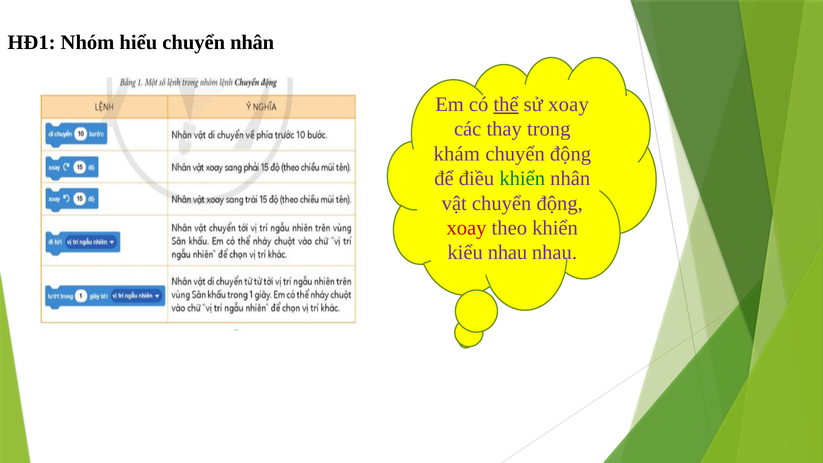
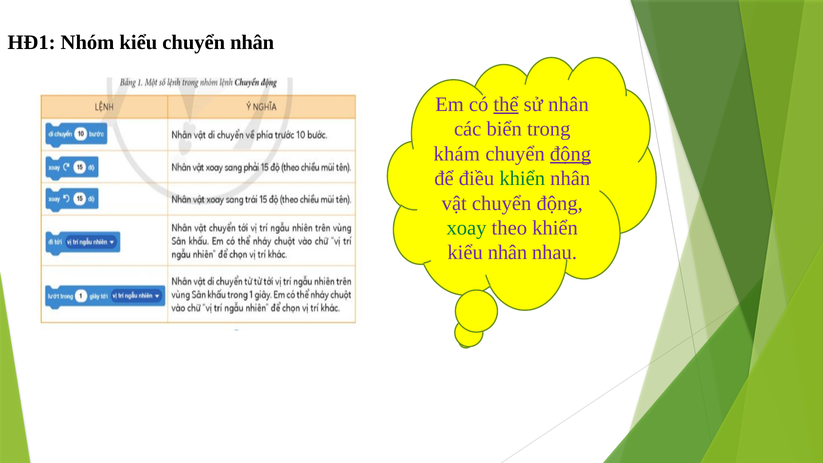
Nhóm hiểu: hiểu -> kiểu
sử xoay: xoay -> nhân
thay: thay -> biển
động at (571, 154) underline: none -> present
xoay at (467, 228) colour: red -> green
kiểu nhau: nhau -> nhân
